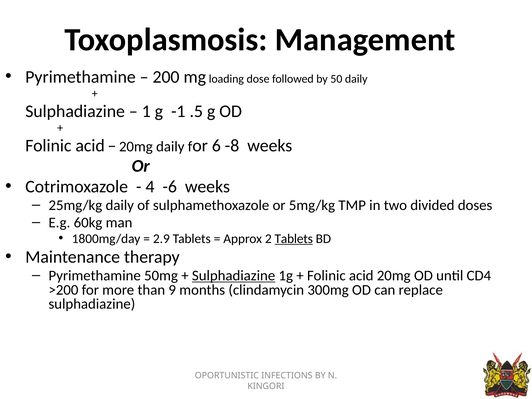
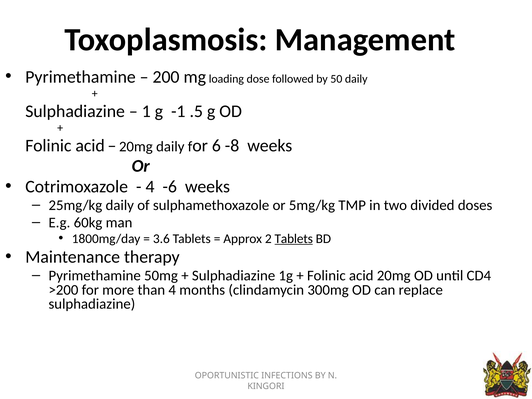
2.9: 2.9 -> 3.6
Sulphadiazine at (234, 276) underline: present -> none
than 9: 9 -> 4
